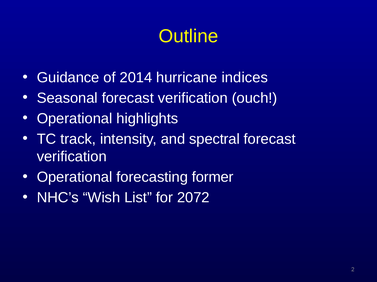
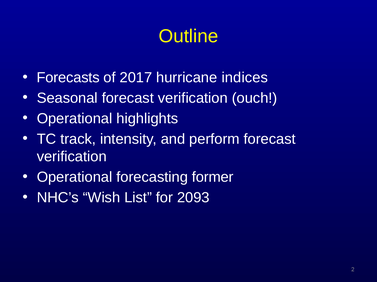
Guidance: Guidance -> Forecasts
2014: 2014 -> 2017
spectral: spectral -> perform
2072: 2072 -> 2093
